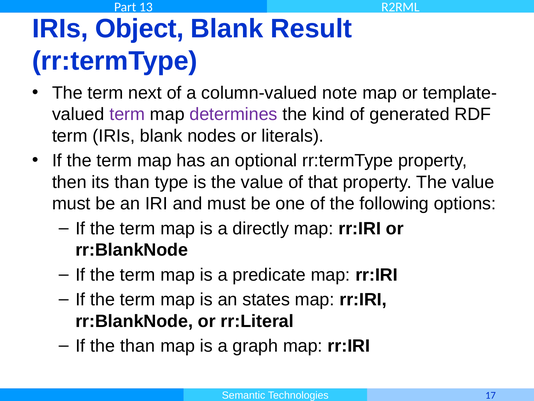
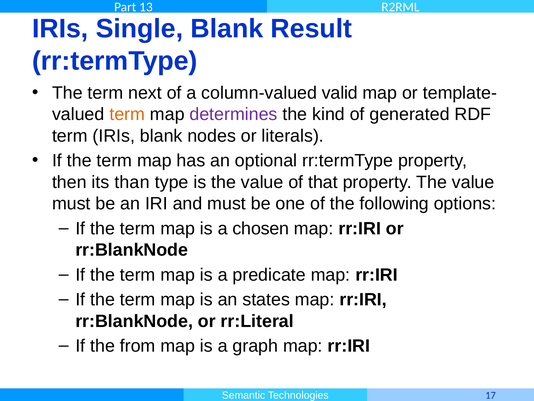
Object: Object -> Single
note: note -> valid
term at (127, 114) colour: purple -> orange
directly: directly -> chosen
the than: than -> from
